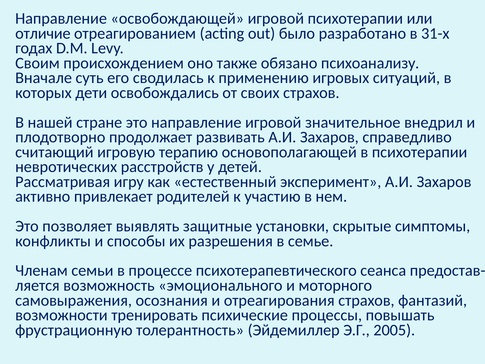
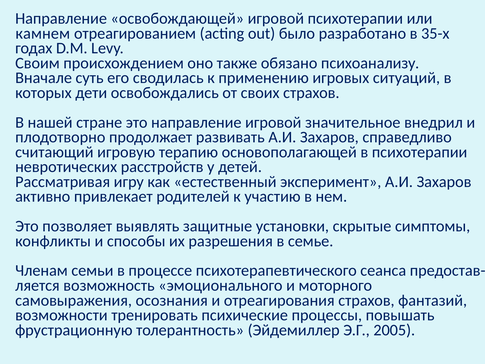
отличие: отличие -> камнем
31-х: 31-х -> 35-х
